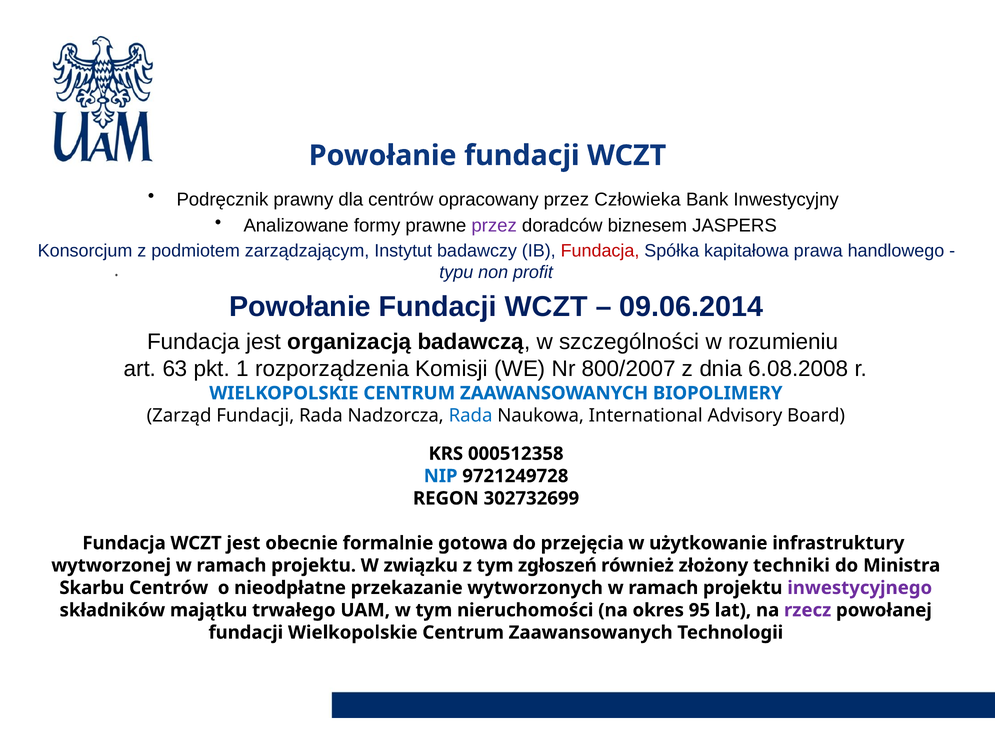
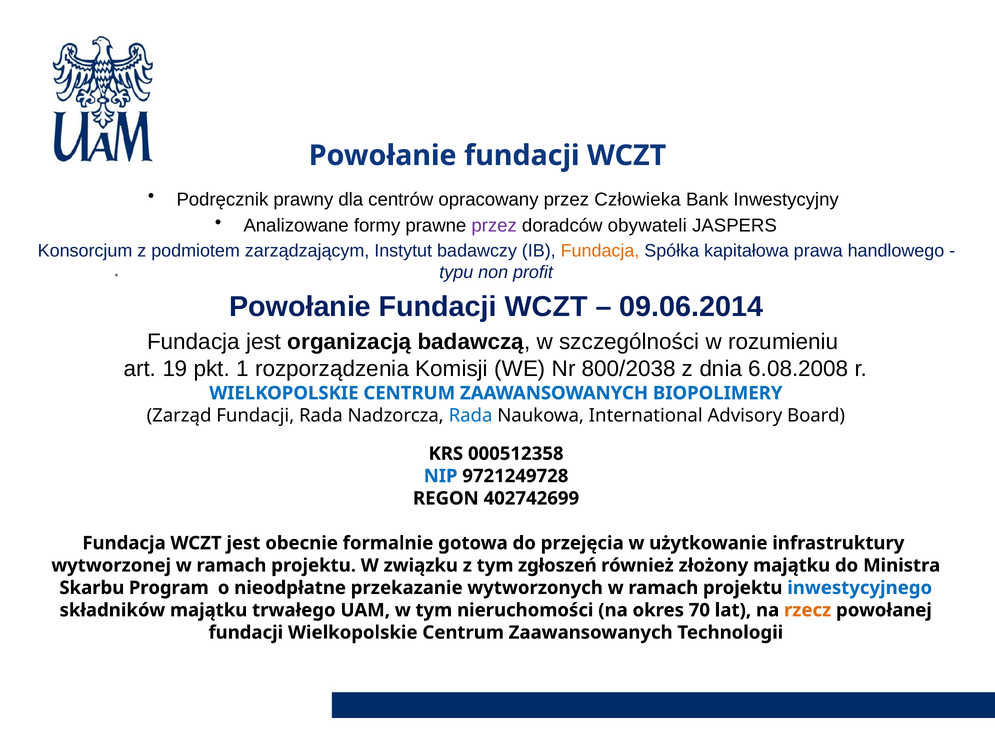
biznesem: biznesem -> obywateli
Fundacja at (600, 251) colour: red -> orange
63: 63 -> 19
800/2007: 800/2007 -> 800/2038
302732699: 302732699 -> 402742699
złożony techniki: techniki -> majątku
Skarbu Centrów: Centrów -> Program
inwestycyjnego colour: purple -> blue
95: 95 -> 70
rzecz colour: purple -> orange
